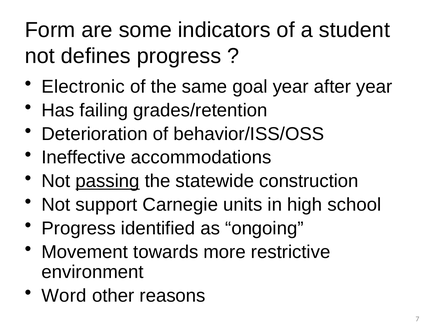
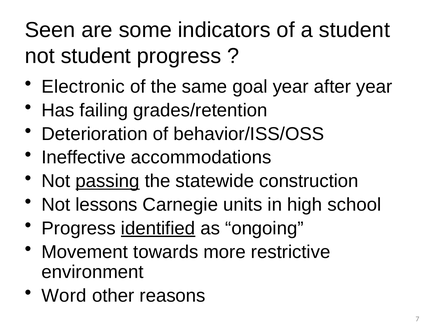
Form: Form -> Seen
not defines: defines -> student
support: support -> lessons
identified underline: none -> present
